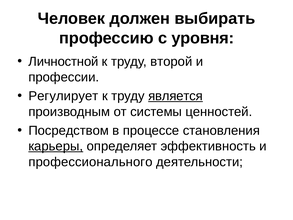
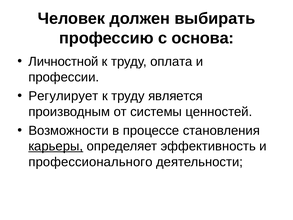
уровня: уровня -> основа
второй: второй -> оплата
является underline: present -> none
Посредством: Посредством -> Возможности
